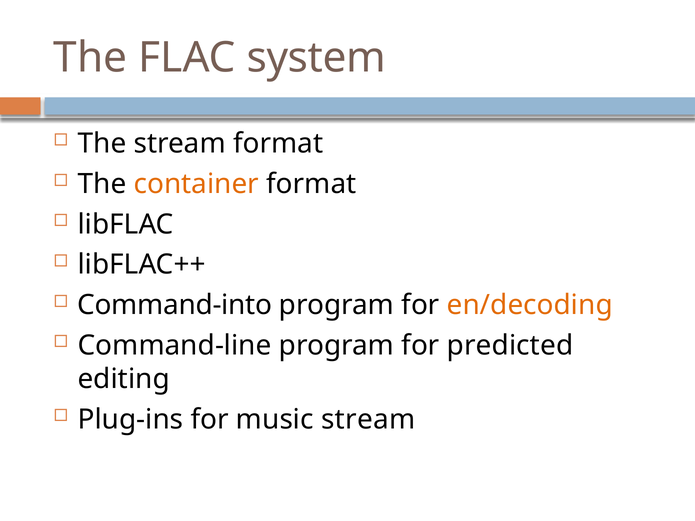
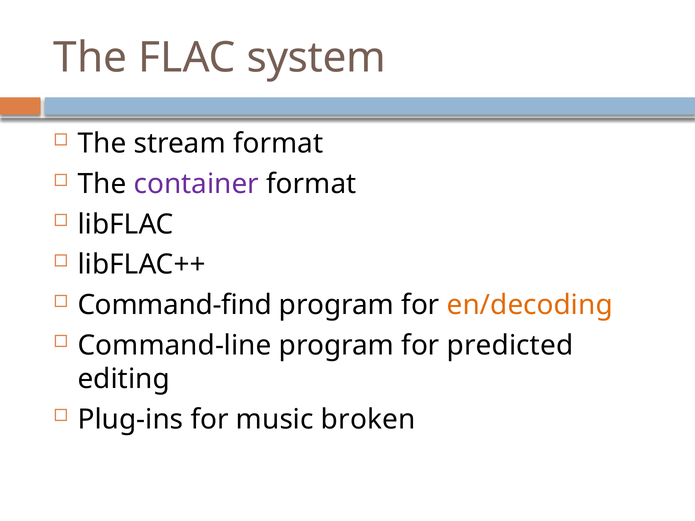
container colour: orange -> purple
Command-into: Command-into -> Command-find
music stream: stream -> broken
